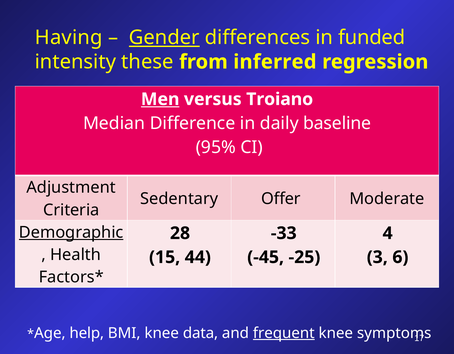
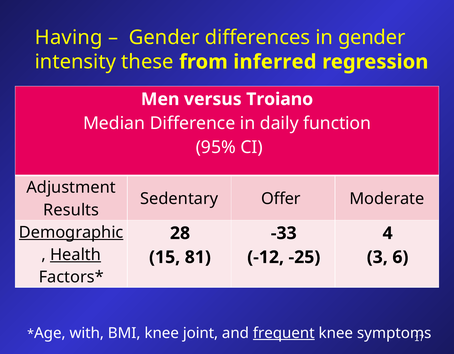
Gender at (164, 38) underline: present -> none
in funded: funded -> gender
Men underline: present -> none
baseline: baseline -> function
Criteria: Criteria -> Results
Health underline: none -> present
44: 44 -> 81
-45: -45 -> -12
help: help -> with
data: data -> joint
